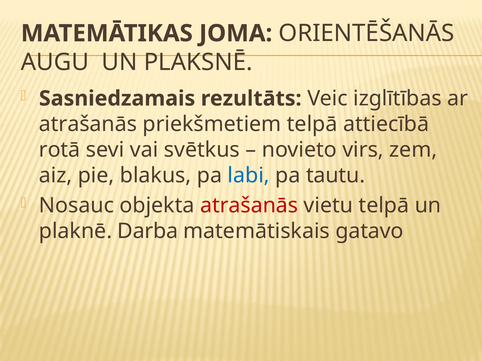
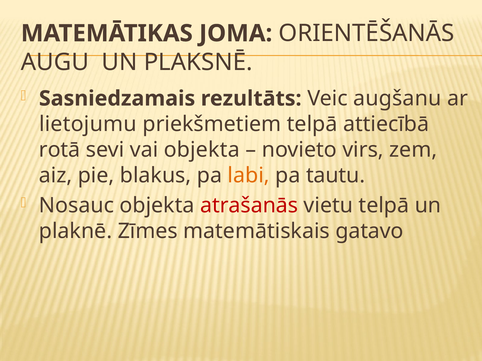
izglītības: izglītības -> augšanu
atrašanās at (88, 124): atrašanās -> lietojumu
vai svētkus: svētkus -> objekta
labi colour: blue -> orange
Darba: Darba -> Zīmes
